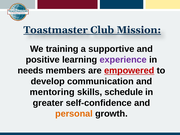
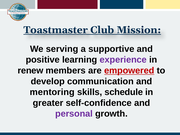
training: training -> serving
needs: needs -> renew
personal colour: orange -> purple
